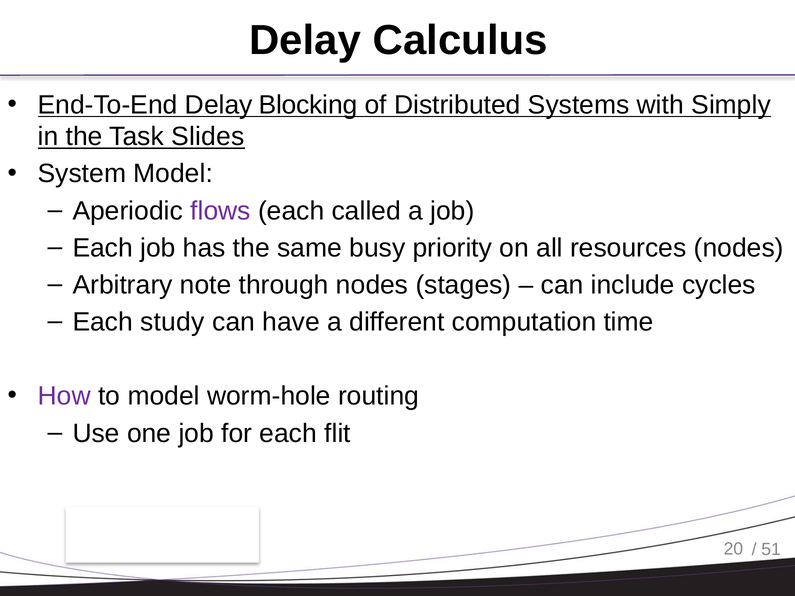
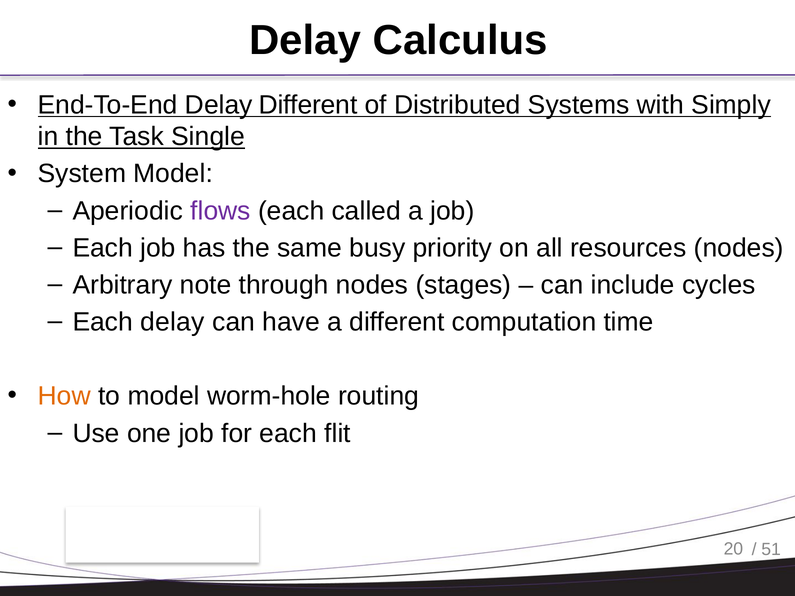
Delay Blocking: Blocking -> Different
Slides: Slides -> Single
Each study: study -> delay
How colour: purple -> orange
